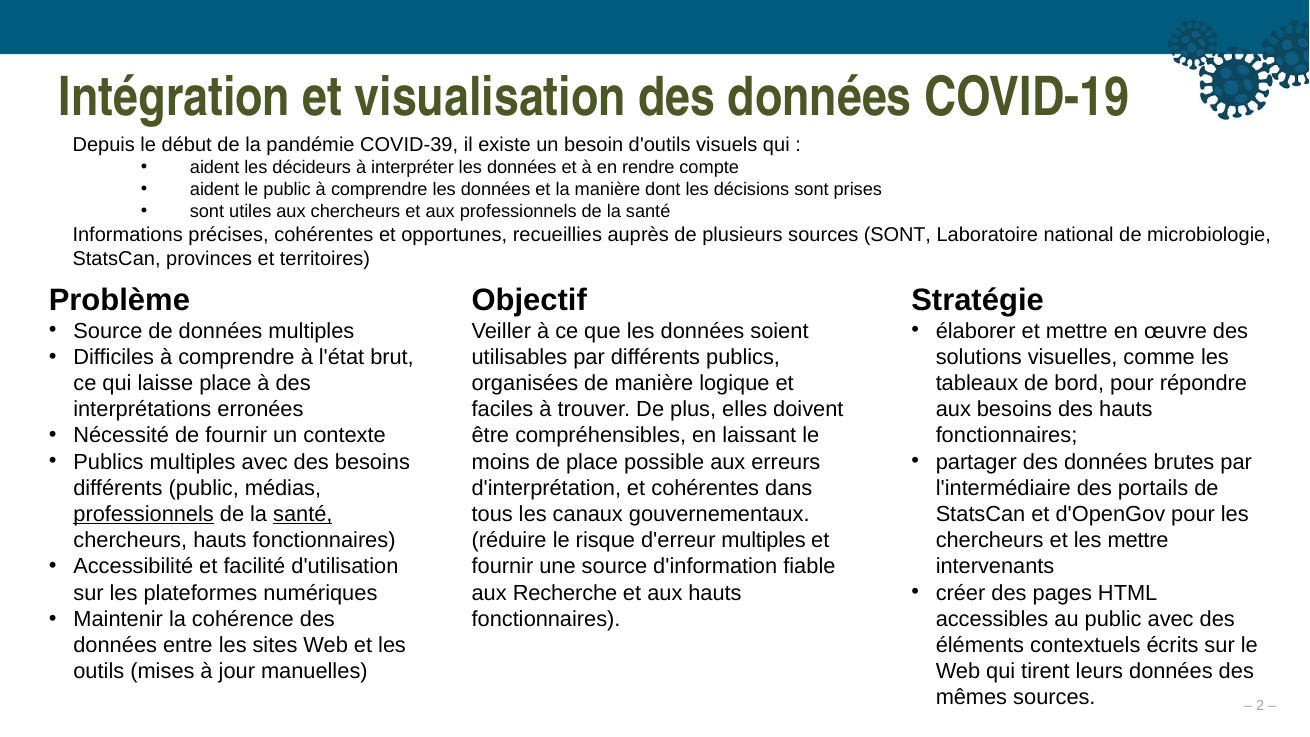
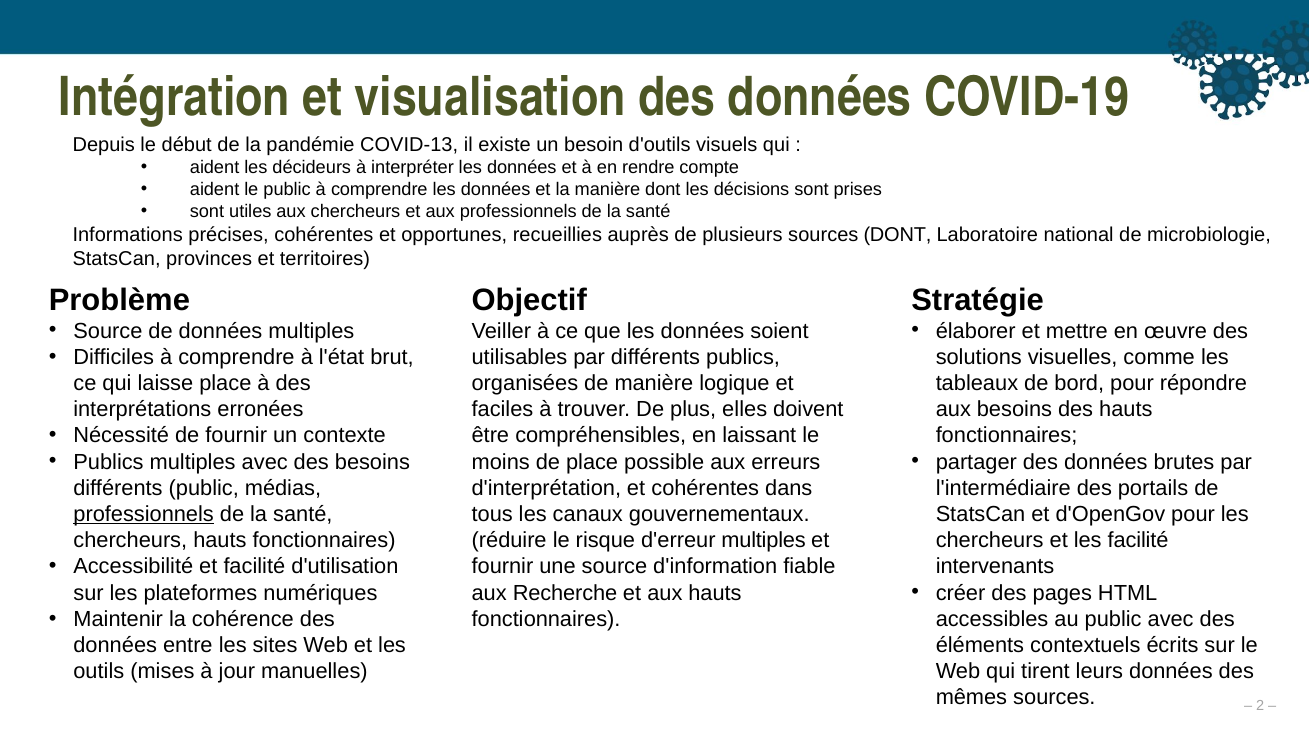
COVID-39: COVID-39 -> COVID-13
sources SONT: SONT -> DONT
santé at (303, 514) underline: present -> none
les mettre: mettre -> facilité
